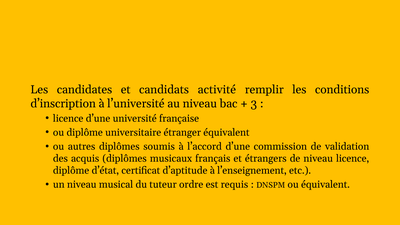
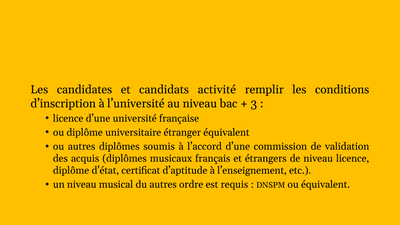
du tuteur: tuteur -> autres
